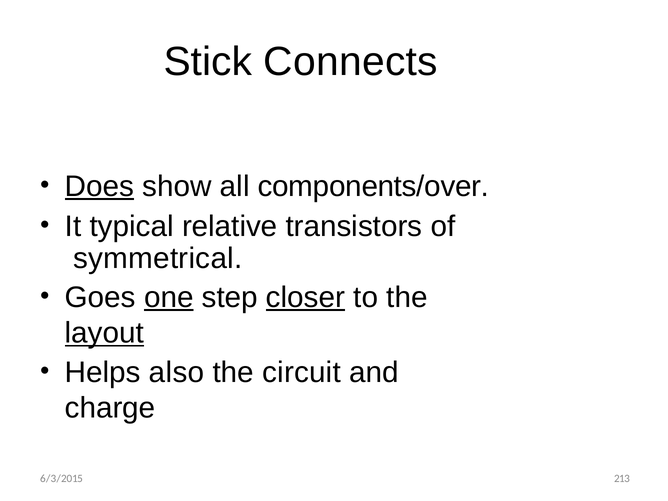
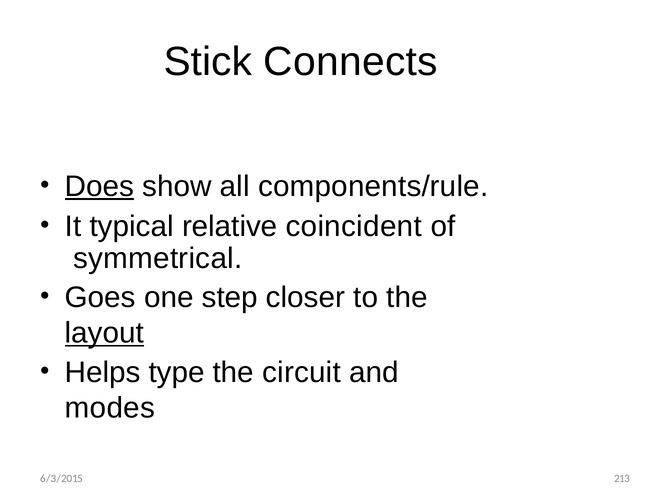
components/over: components/over -> components/rule
transistors: transistors -> coincident
one underline: present -> none
closer underline: present -> none
also: also -> type
charge: charge -> modes
